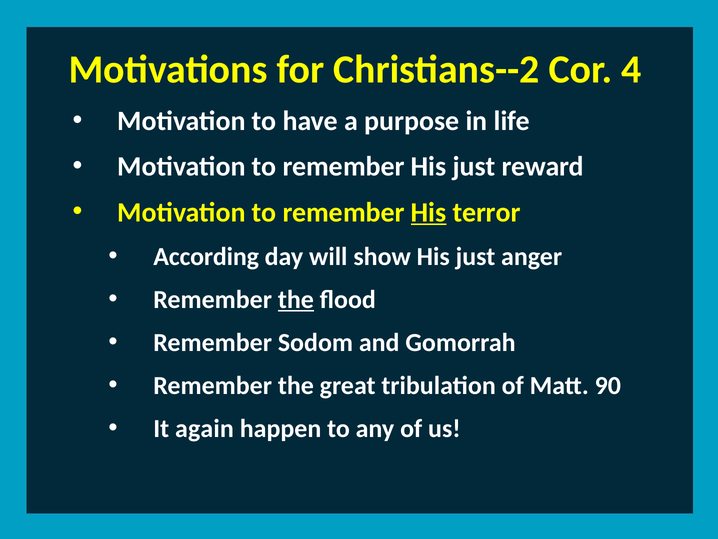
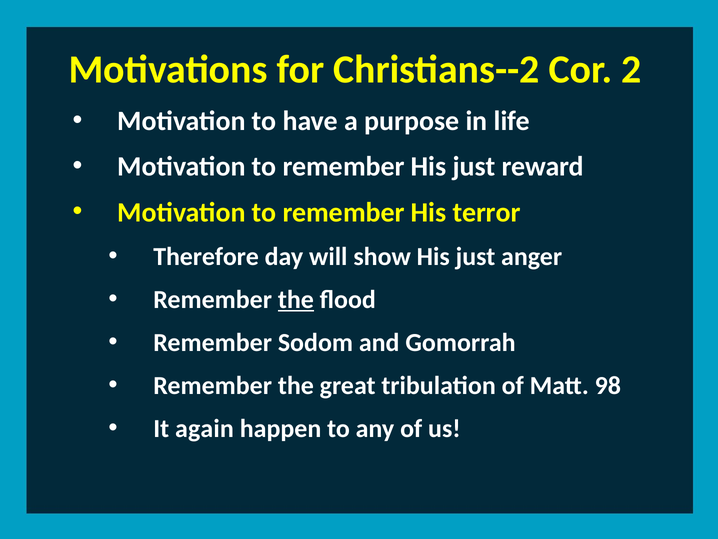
4: 4 -> 2
His at (429, 212) underline: present -> none
According: According -> Therefore
90: 90 -> 98
